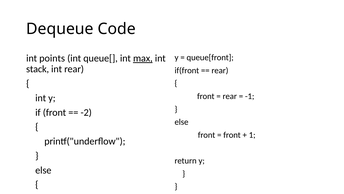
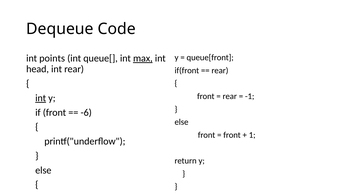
stack: stack -> head
int at (41, 98) underline: none -> present
-2: -2 -> -6
